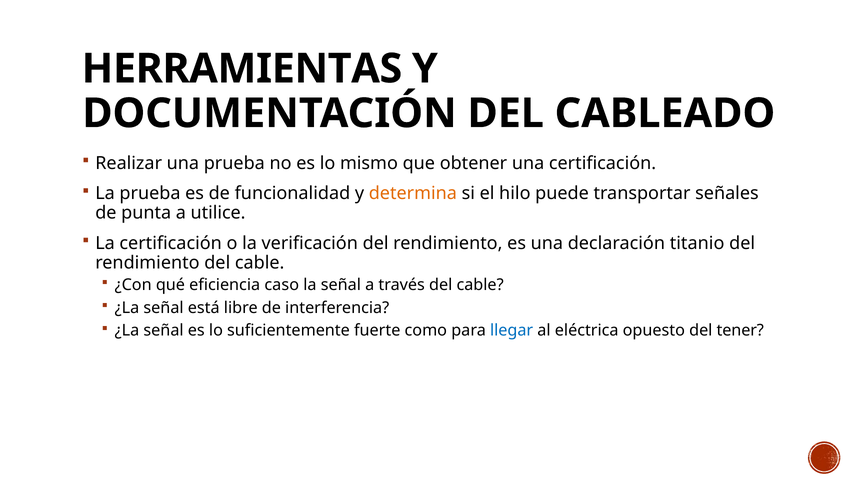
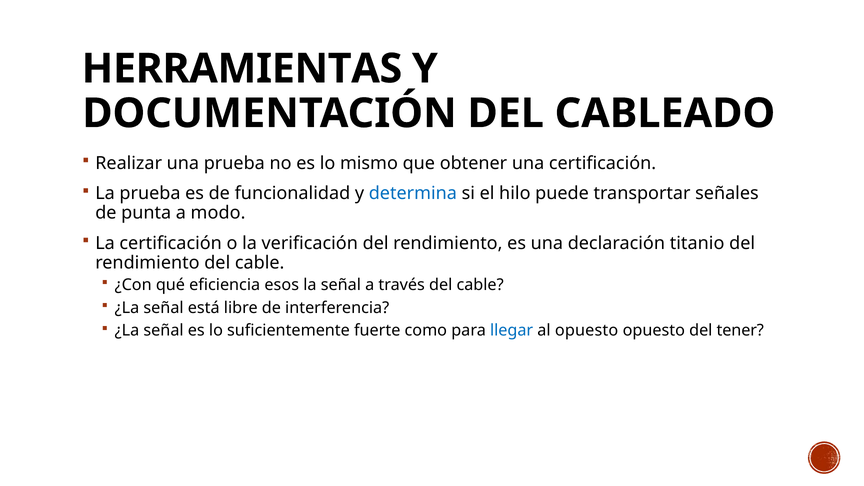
determina colour: orange -> blue
utilice: utilice -> modo
caso: caso -> esos
al eléctrica: eléctrica -> opuesto
